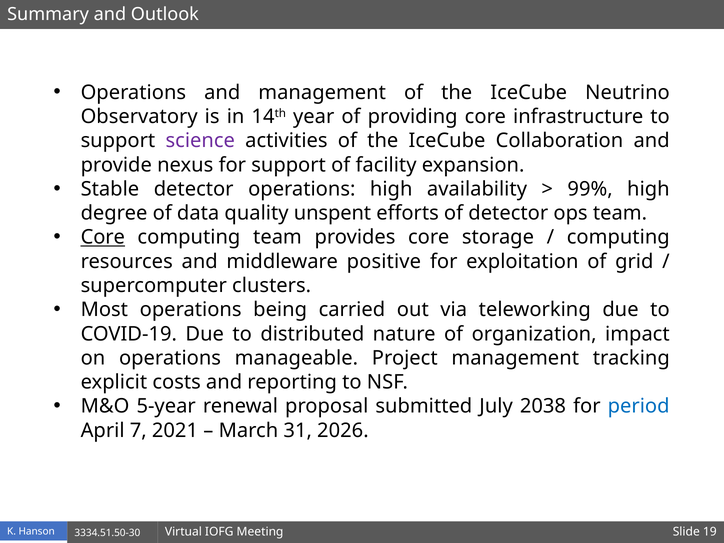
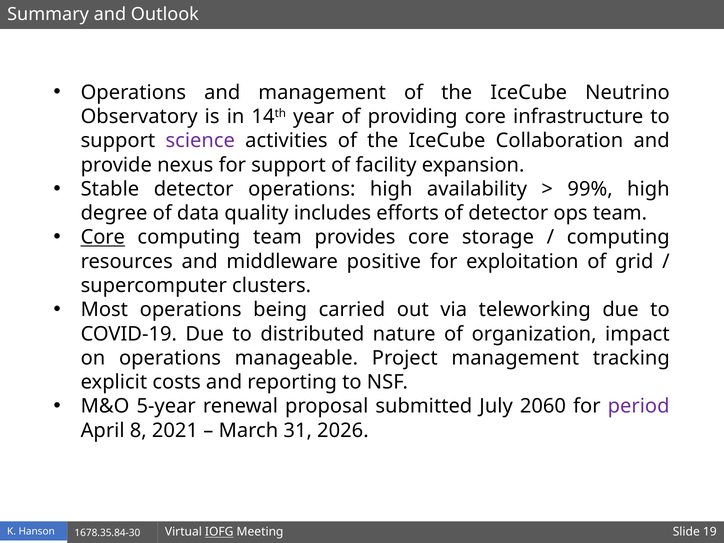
unspent: unspent -> includes
2038: 2038 -> 2060
period colour: blue -> purple
7: 7 -> 8
IOFG underline: none -> present
3334.51.50-30: 3334.51.50-30 -> 1678.35.84-30
